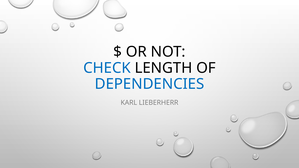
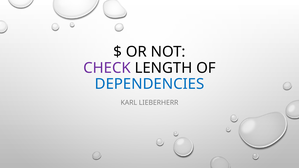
CHECK colour: blue -> purple
